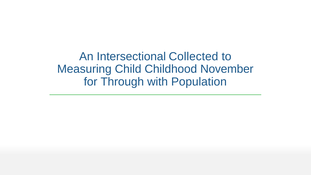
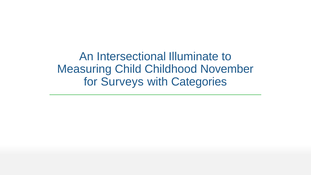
Collected: Collected -> Illuminate
Through: Through -> Surveys
Population: Population -> Categories
